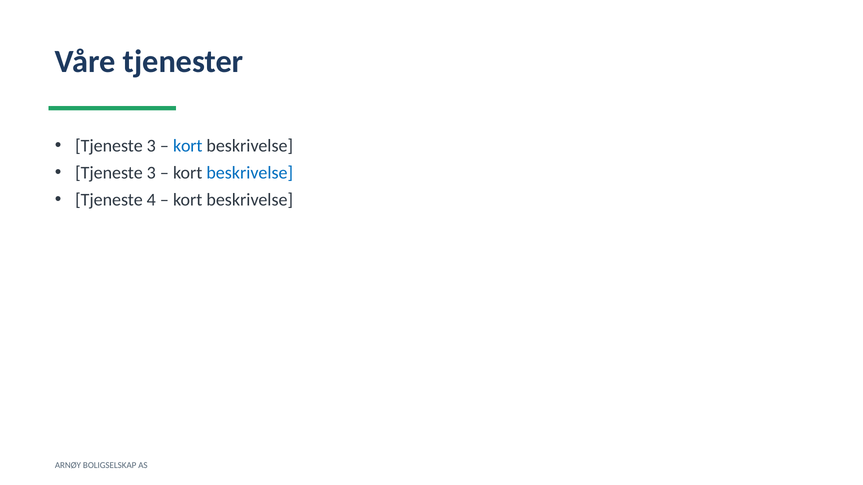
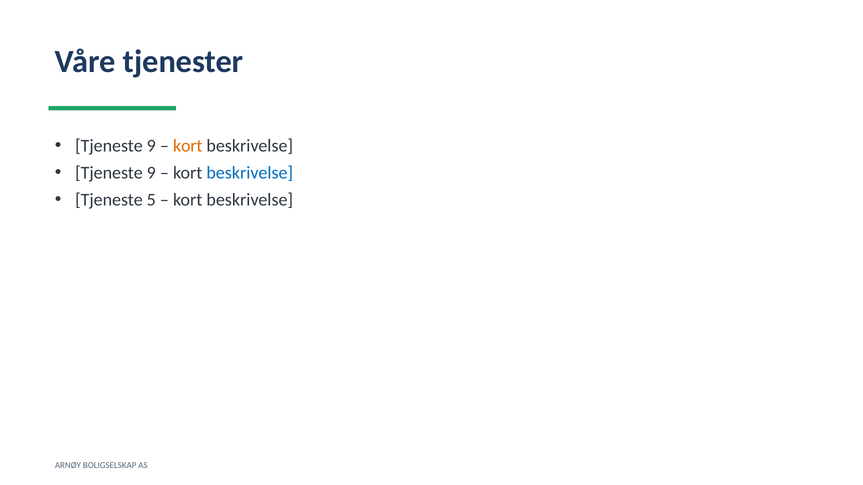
3 at (151, 146): 3 -> 9
kort at (188, 146) colour: blue -> orange
3 at (151, 173): 3 -> 9
4: 4 -> 5
